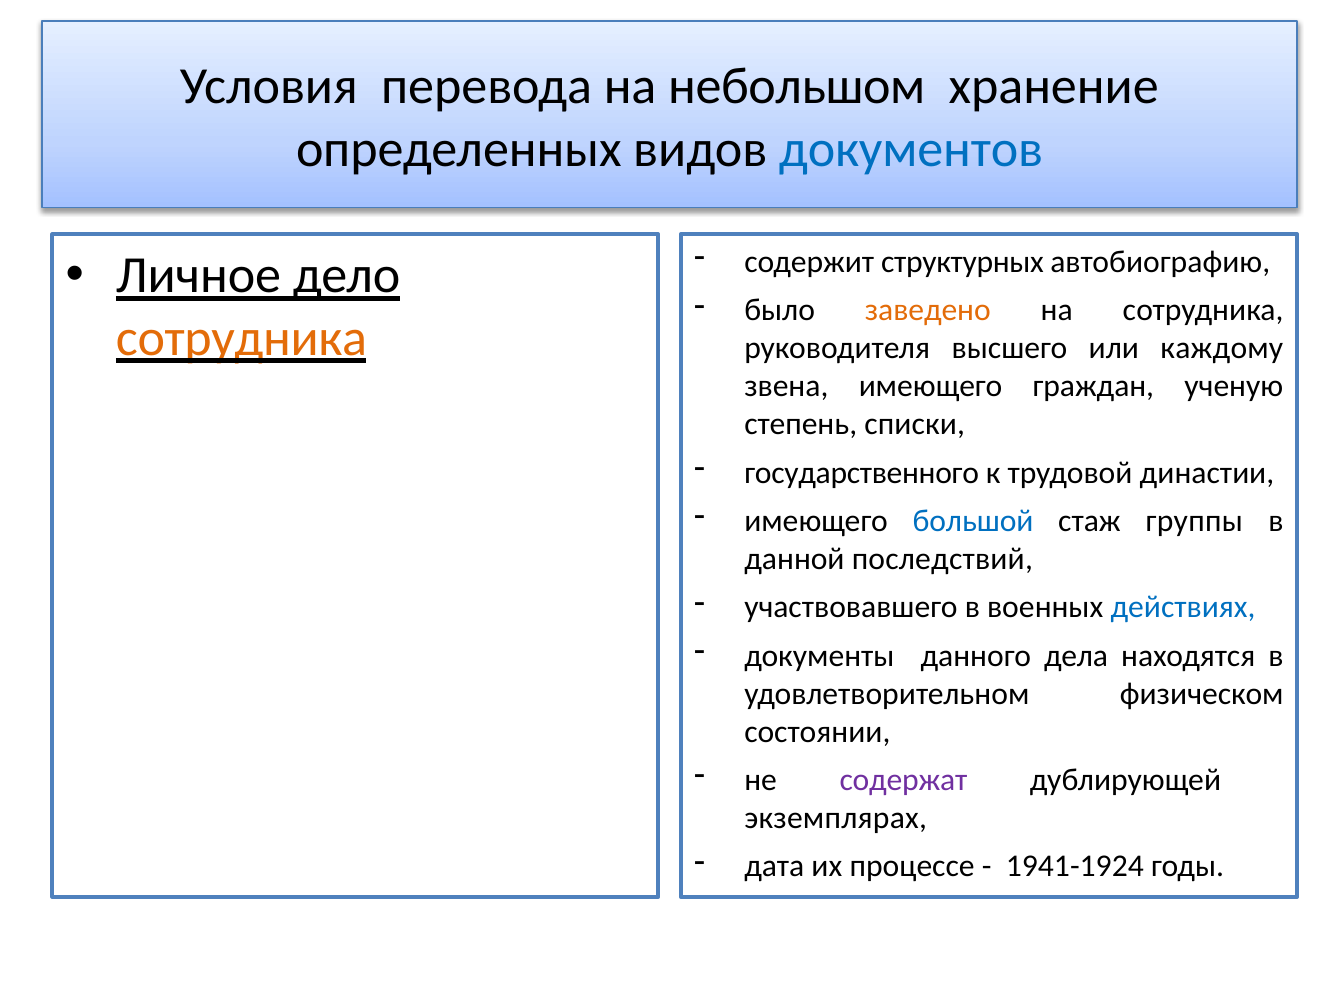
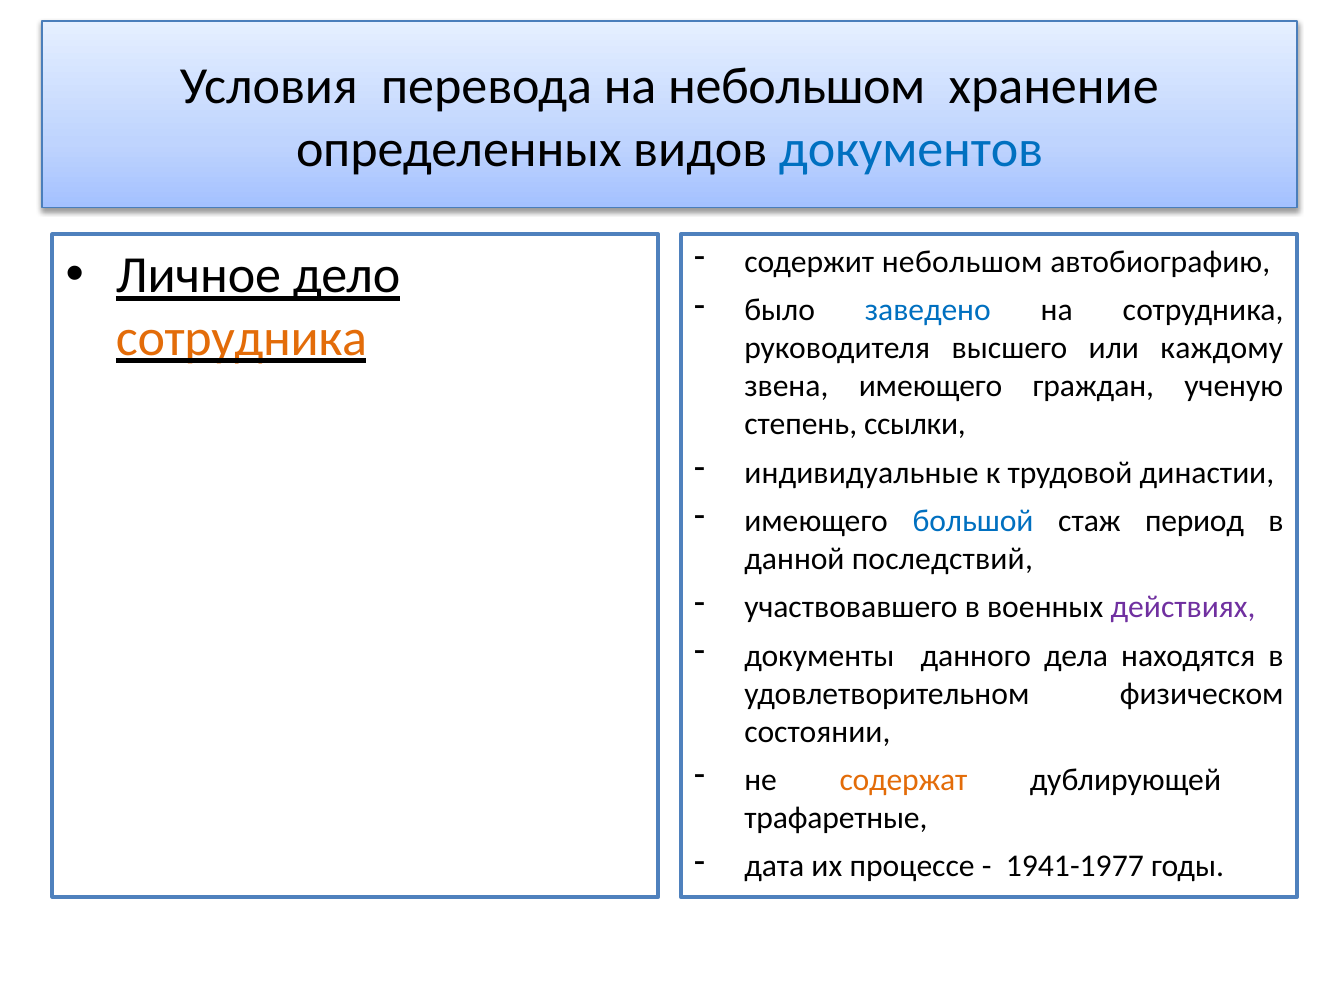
содержит структурных: структурных -> небольшом
заведено colour: orange -> blue
списки: списки -> ссылки
государственного: государственного -> индивидуальные
группы: группы -> период
действиях colour: blue -> purple
содержат colour: purple -> orange
экземплярах: экземплярах -> трафаретные
1941-1924: 1941-1924 -> 1941-1977
